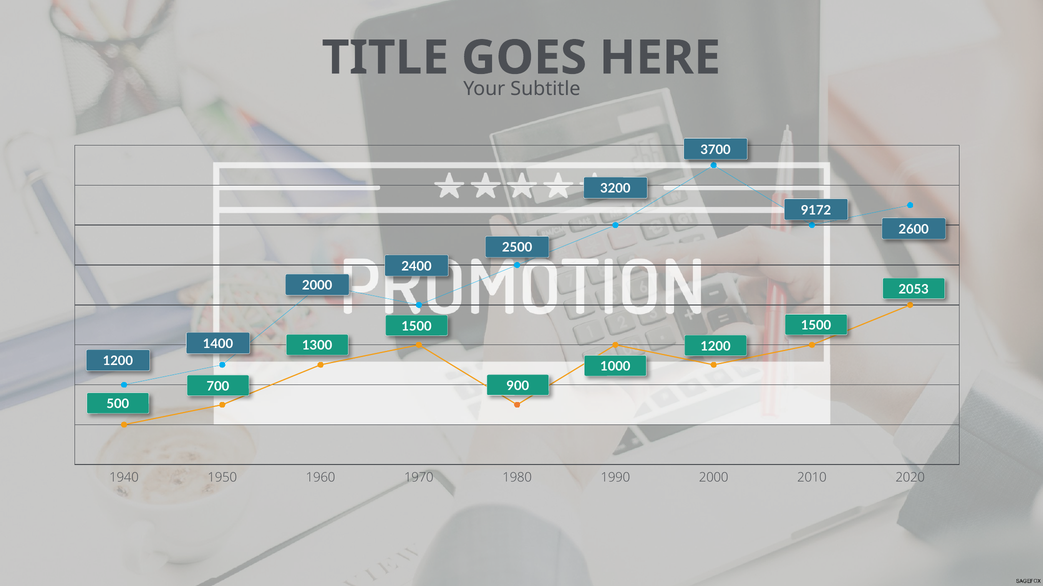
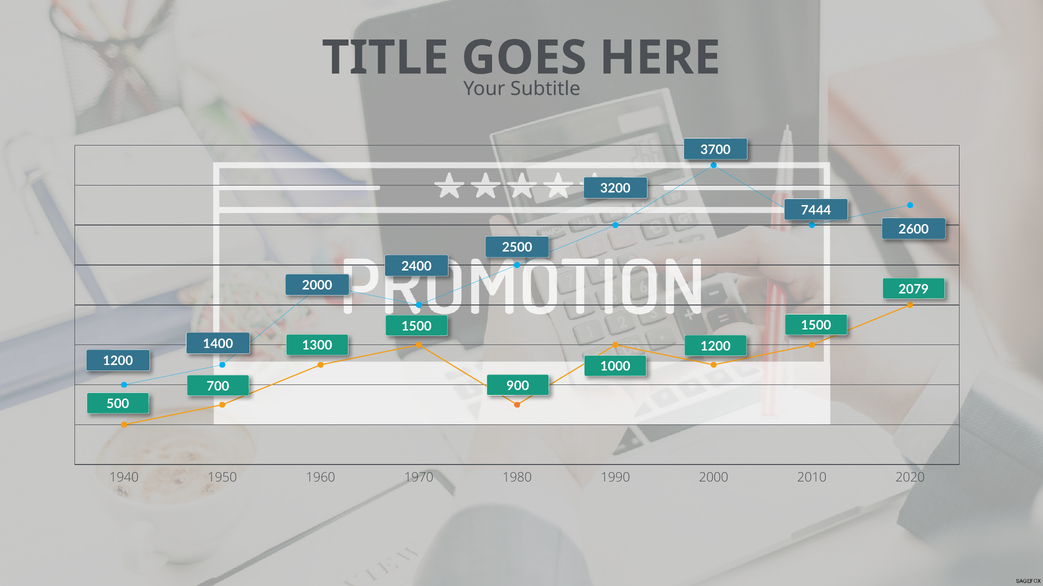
9172: 9172 -> 7444
2053: 2053 -> 2079
